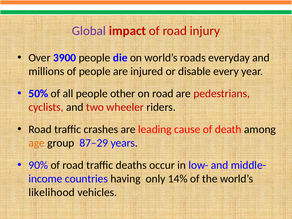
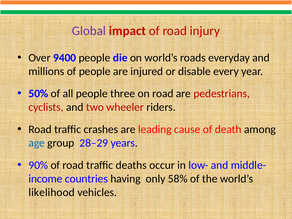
3900: 3900 -> 9400
other: other -> three
age colour: orange -> blue
87–29: 87–29 -> 28–29
14%: 14% -> 58%
